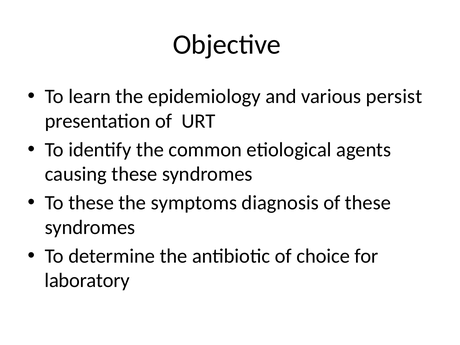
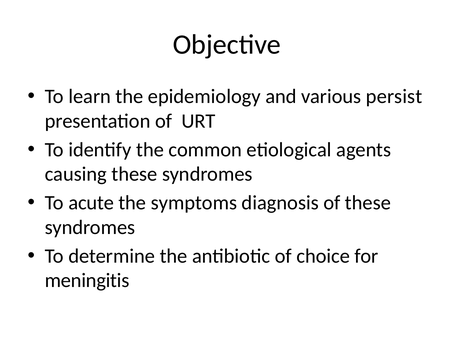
To these: these -> acute
laboratory: laboratory -> meningitis
